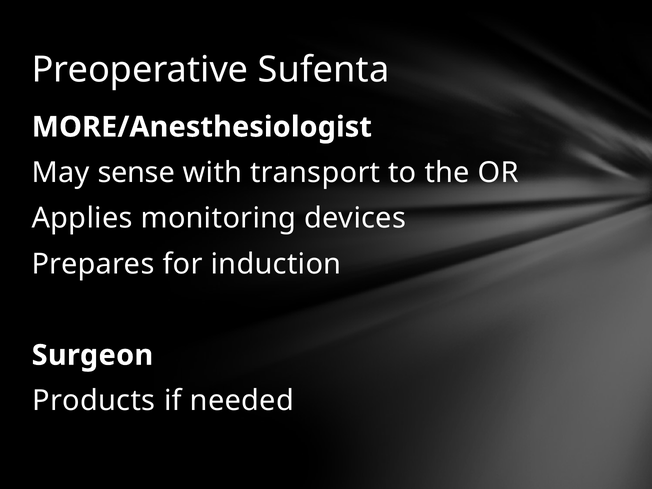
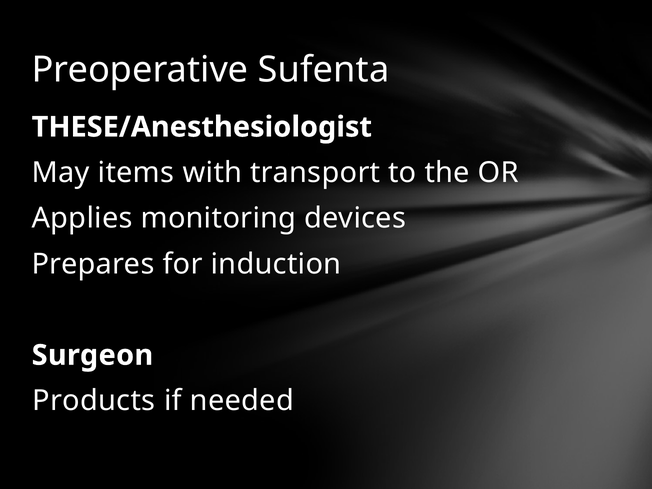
MORE/Anesthesiologist: MORE/Anesthesiologist -> THESE/Anesthesiologist
sense: sense -> items
